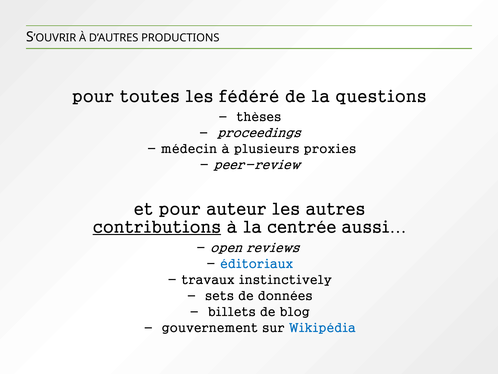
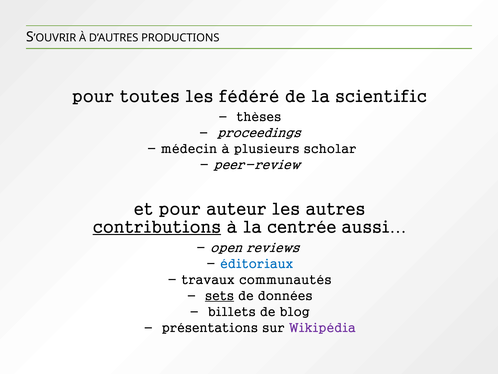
questions: questions -> scientific
proxies: proxies -> scholar
instinctively: instinctively -> communautés
sets underline: none -> present
gouvernement: gouvernement -> présentations
Wikipédia colour: blue -> purple
